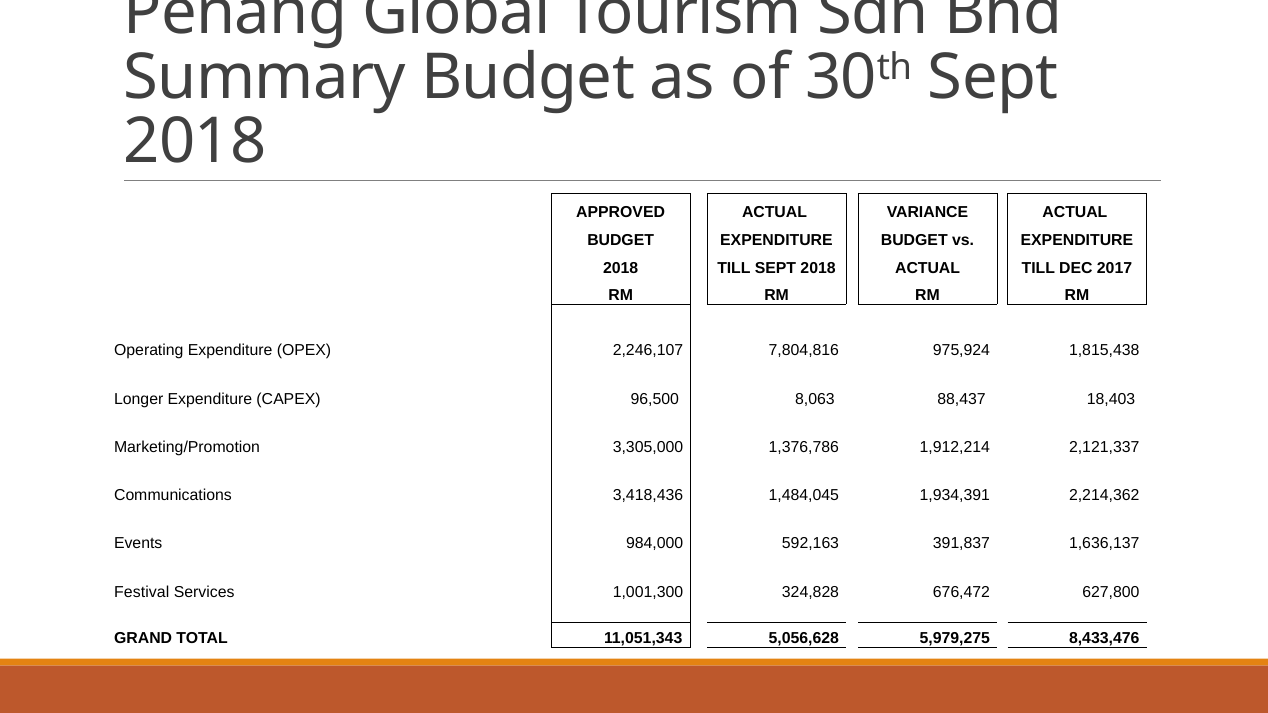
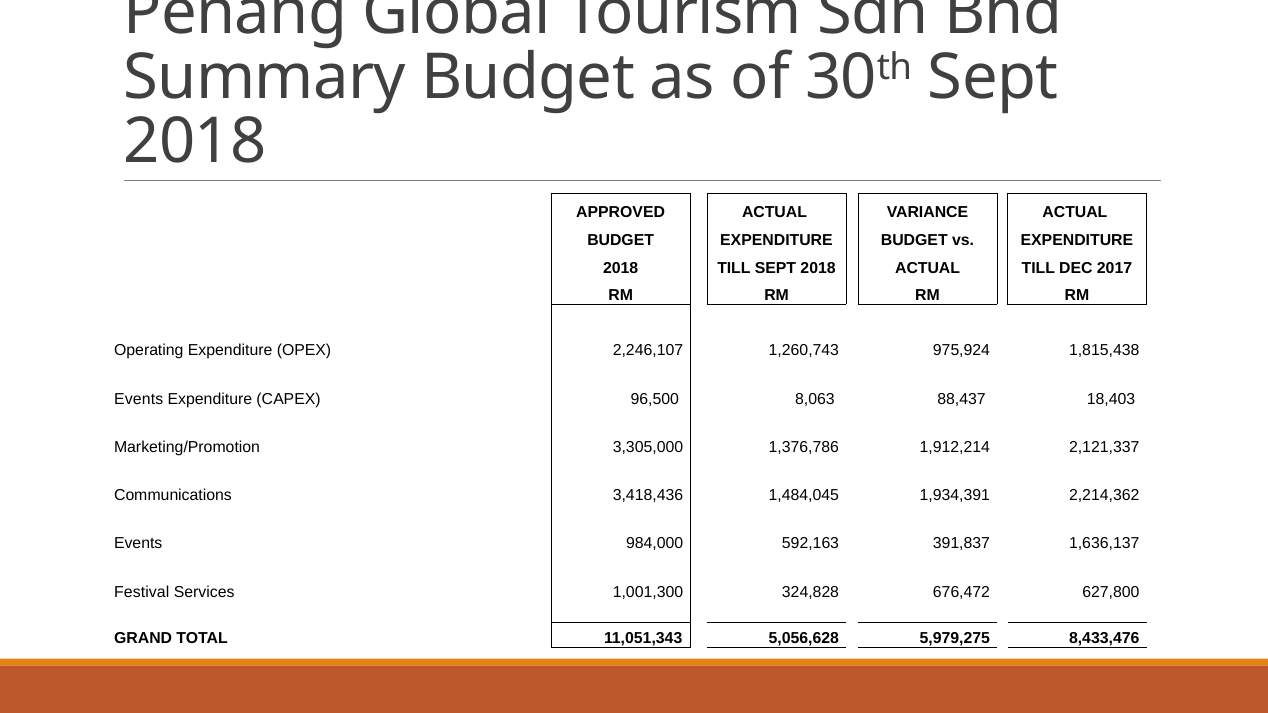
7,804,816: 7,804,816 -> 1,260,743
Longer at (139, 399): Longer -> Events
